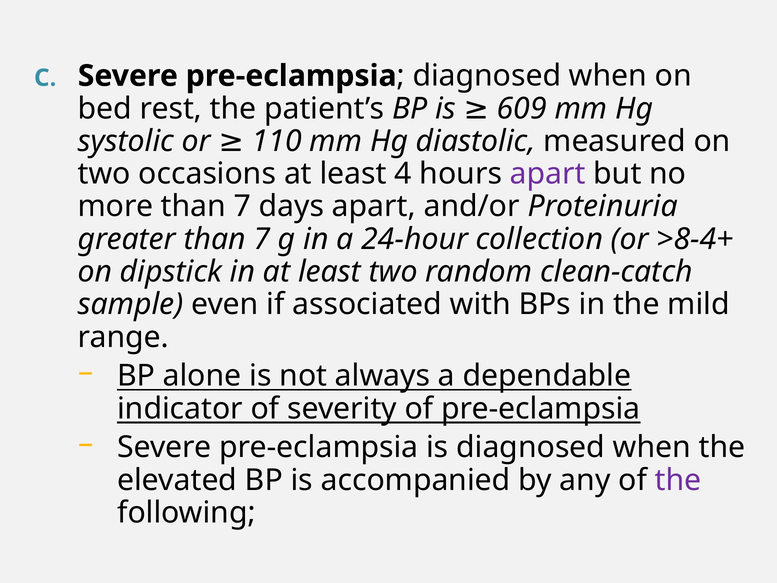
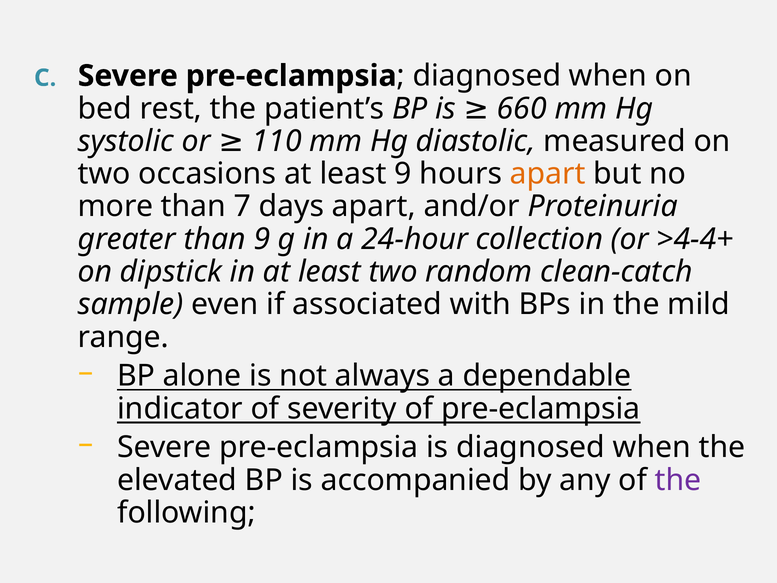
609: 609 -> 660
least 4: 4 -> 9
apart at (548, 174) colour: purple -> orange
greater than 7: 7 -> 9
>8-4+: >8-4+ -> >4-4+
